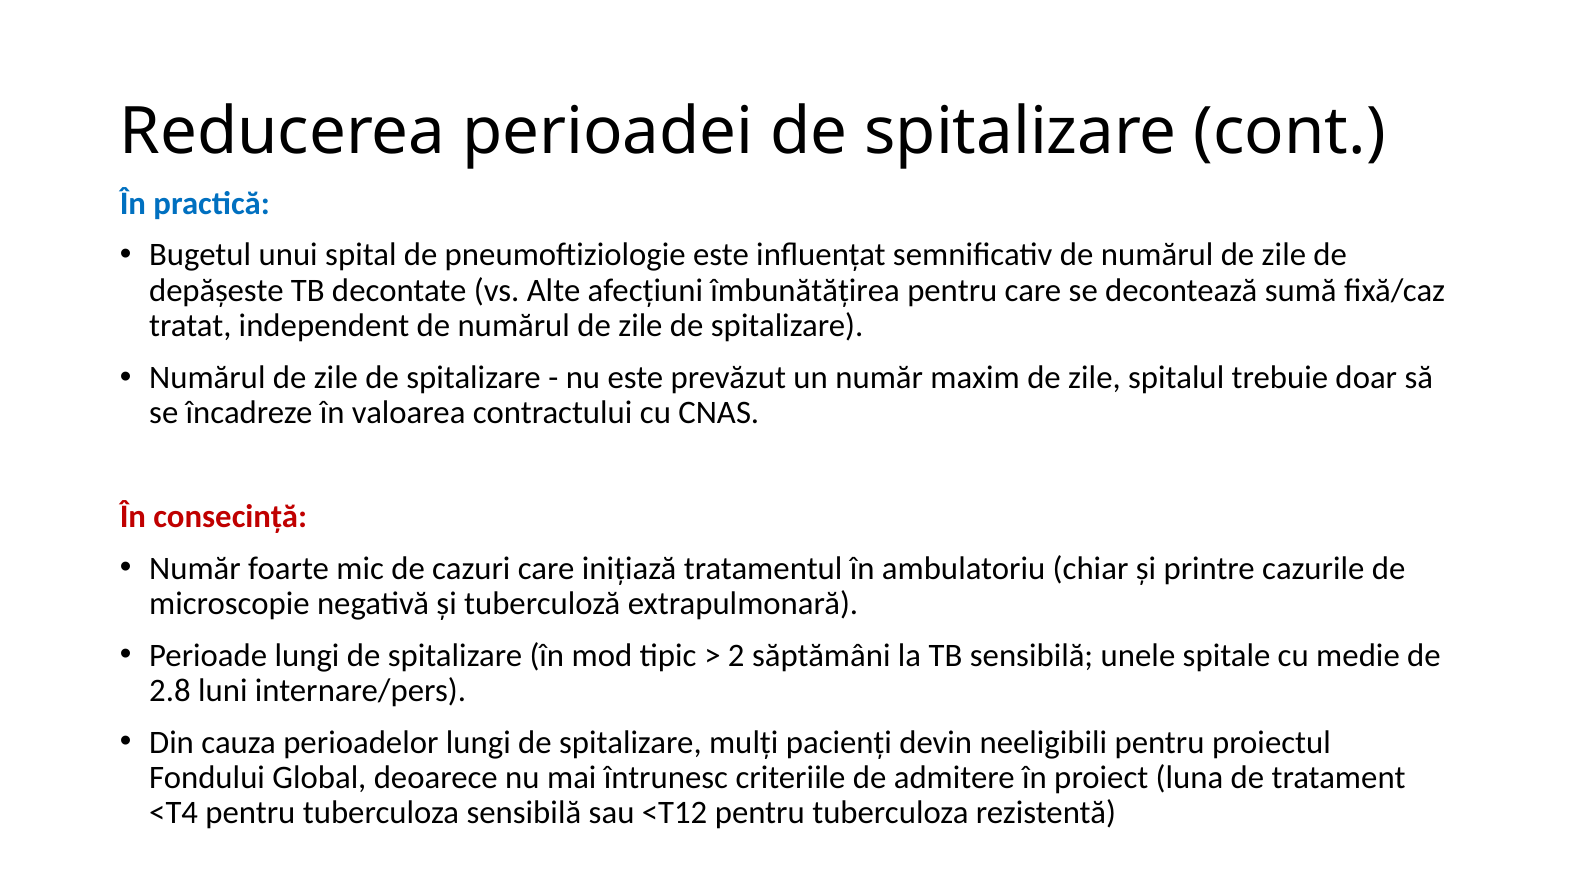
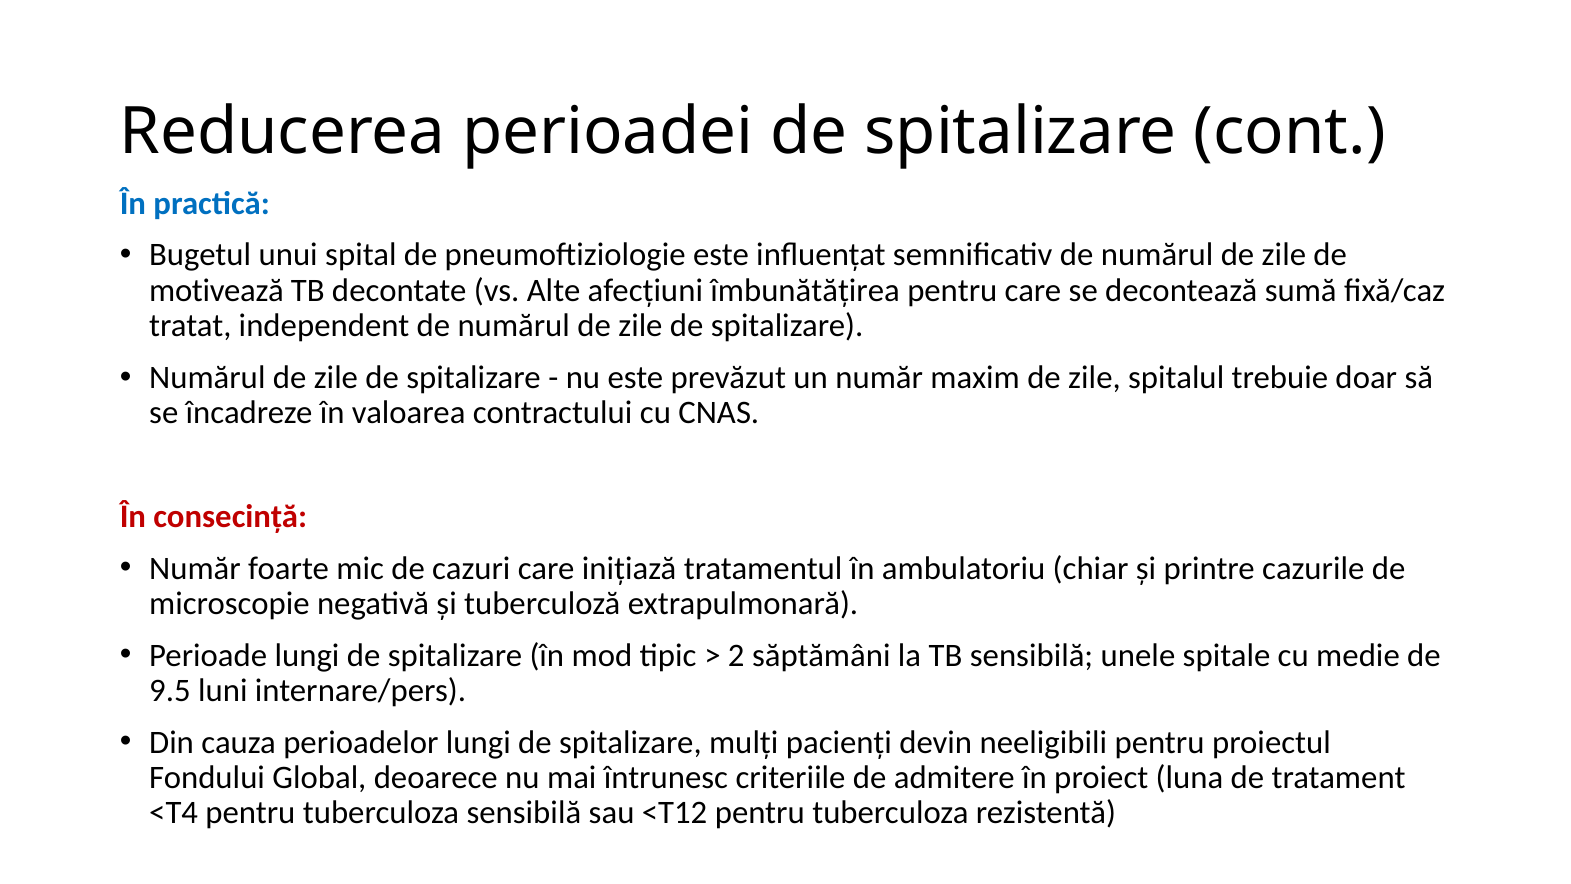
depășeste: depășeste -> motivează
2.8: 2.8 -> 9.5
